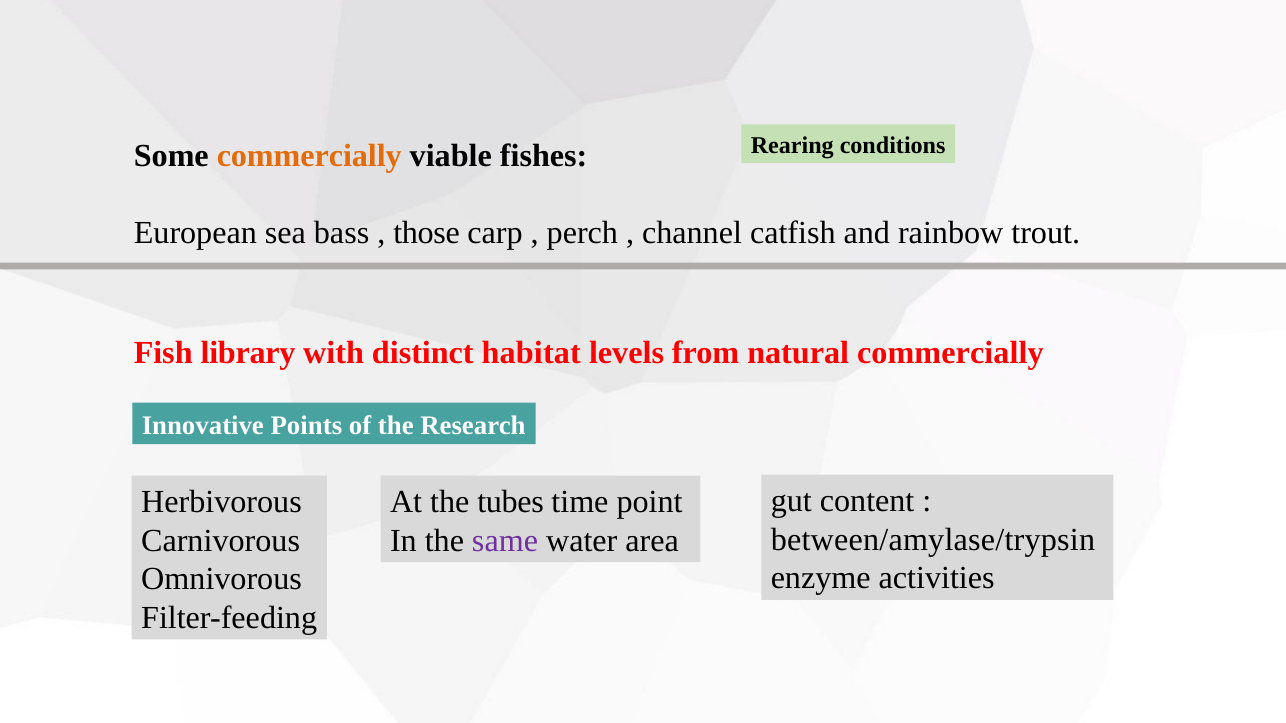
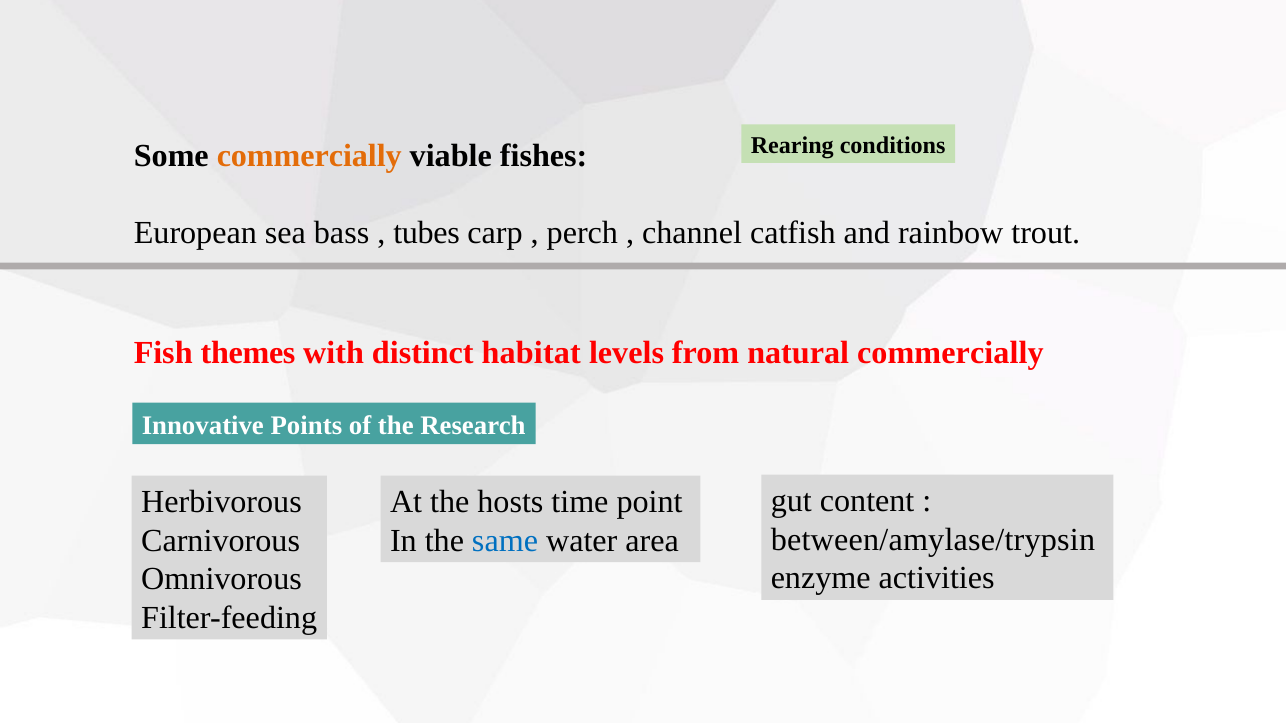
those: those -> tubes
library: library -> themes
tubes: tubes -> hosts
same colour: purple -> blue
